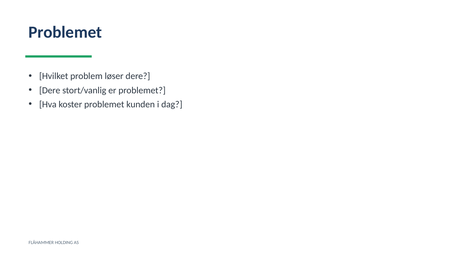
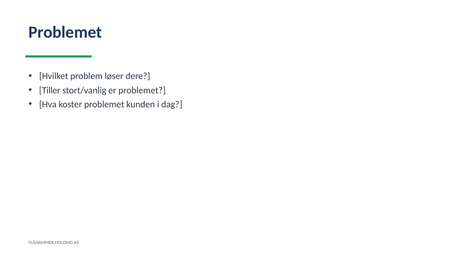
Dere at (50, 90): Dere -> Tiller
